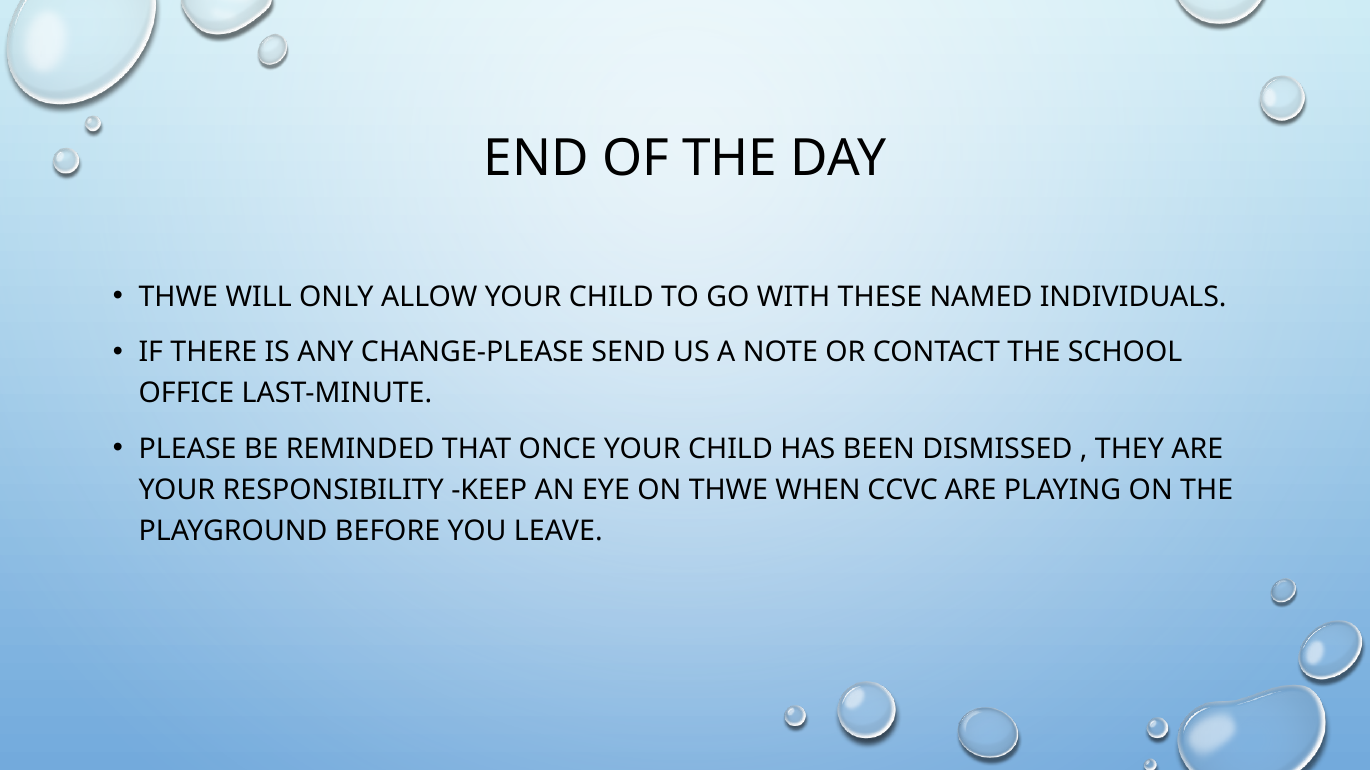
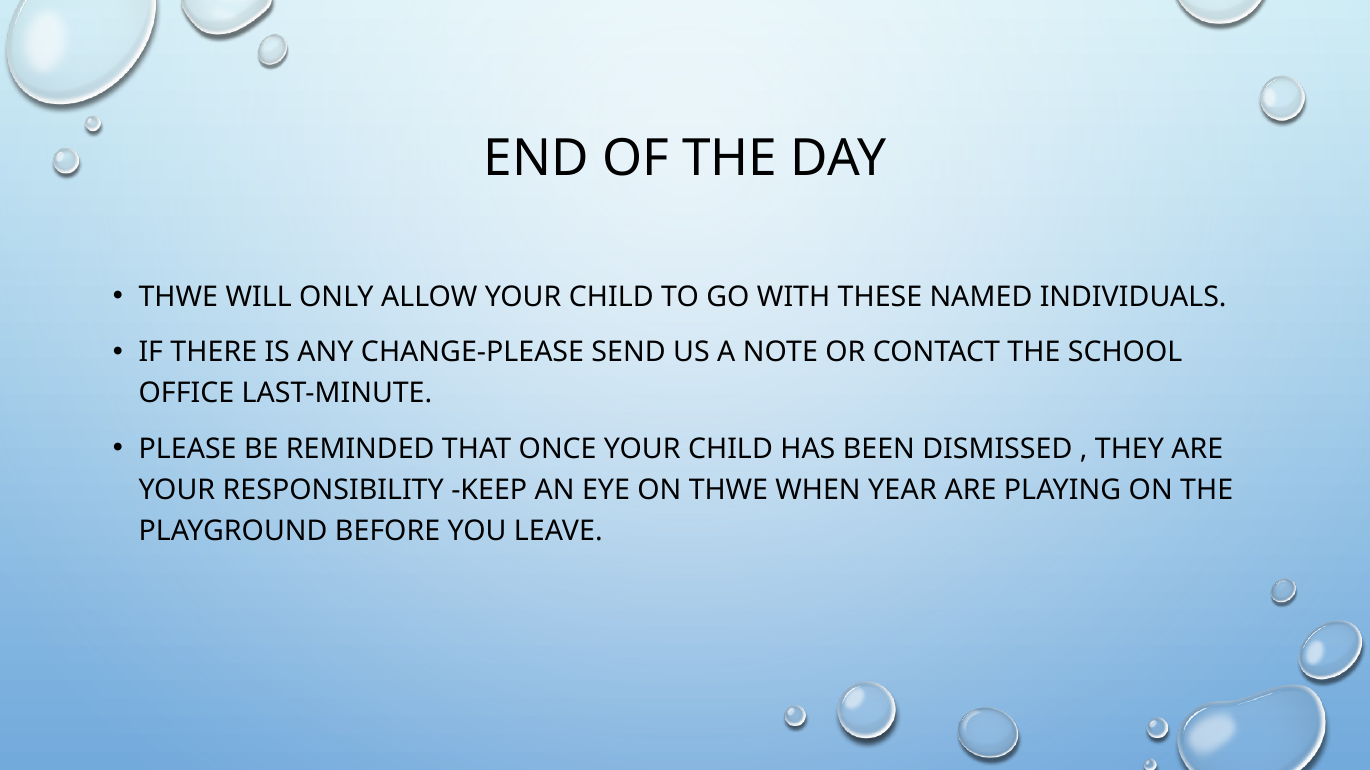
CCVC: CCVC -> YEAR
